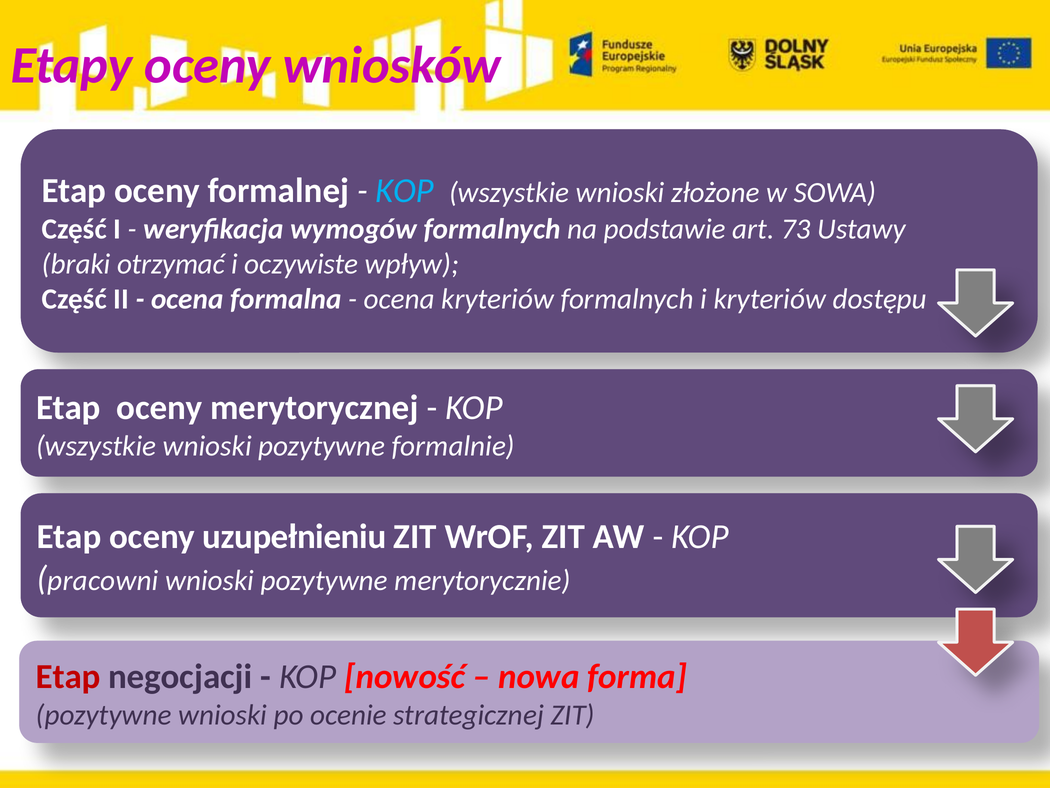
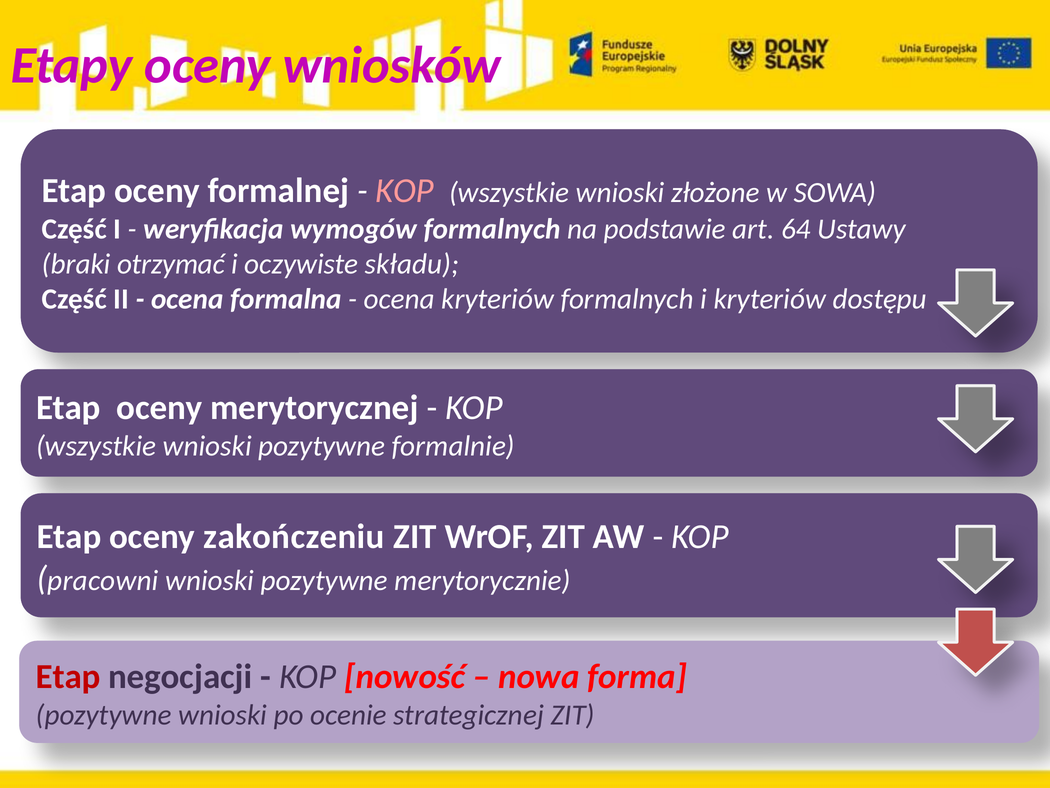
KOP at (405, 191) colour: light blue -> pink
73: 73 -> 64
wpływ: wpływ -> składu
uzupełnieniu: uzupełnieniu -> zakończeniu
